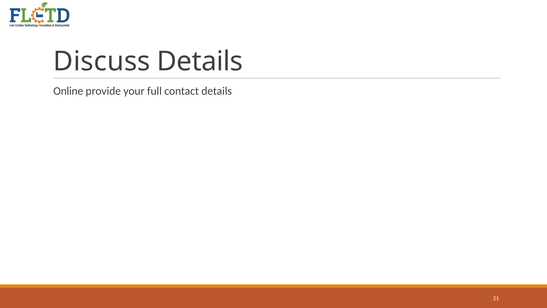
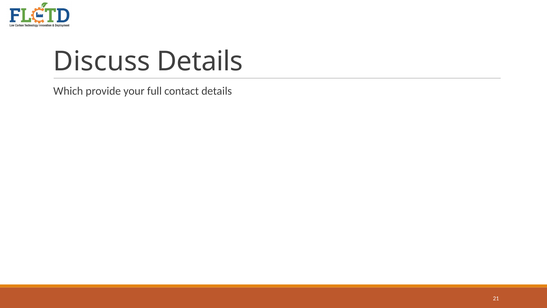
Online: Online -> Which
